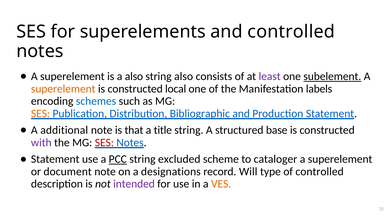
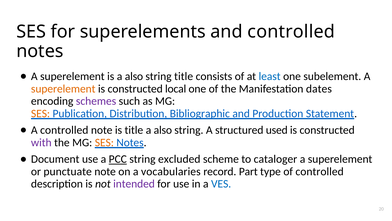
string also: also -> title
least colour: purple -> blue
subelement underline: present -> none
labels: labels -> dates
schemes colour: blue -> purple
A additional: additional -> controlled
is that: that -> title
title at (163, 130): title -> also
base: base -> used
SES at (104, 142) colour: red -> orange
Statement at (55, 159): Statement -> Document
document: document -> punctuate
designations: designations -> vocabularies
Will: Will -> Part
VES colour: orange -> blue
